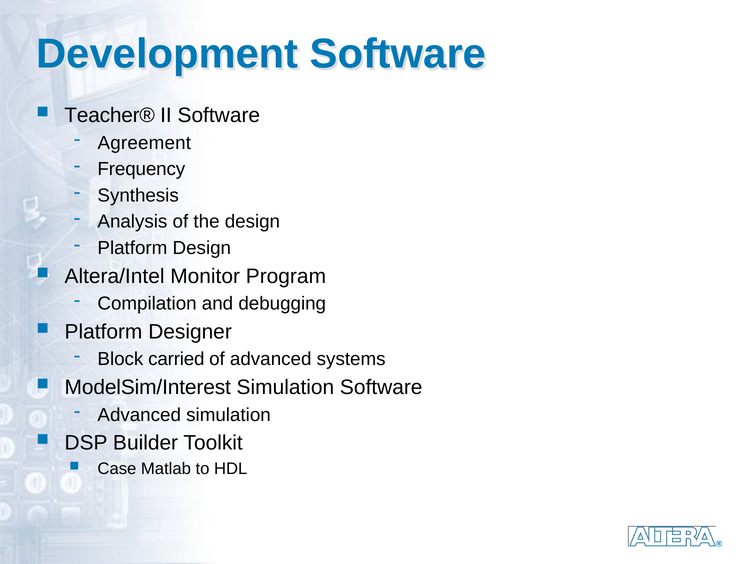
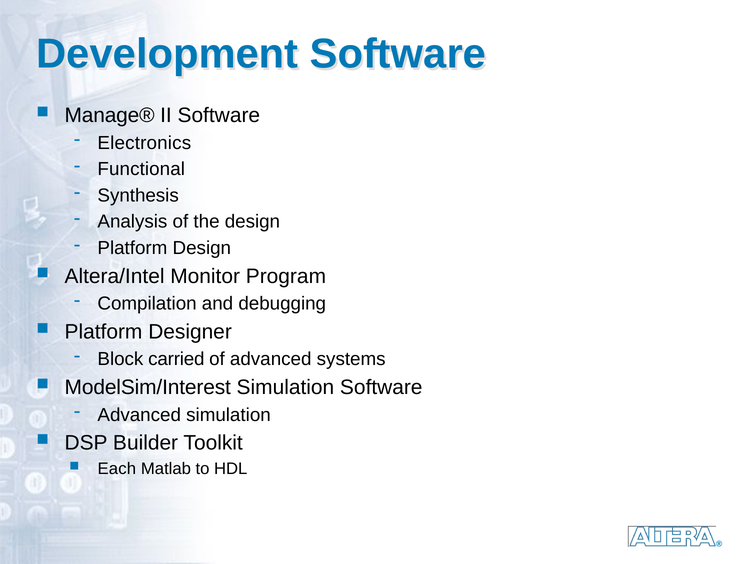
Teacher®: Teacher® -> Manage®
Agreement: Agreement -> Electronics
Frequency: Frequency -> Functional
Case: Case -> Each
